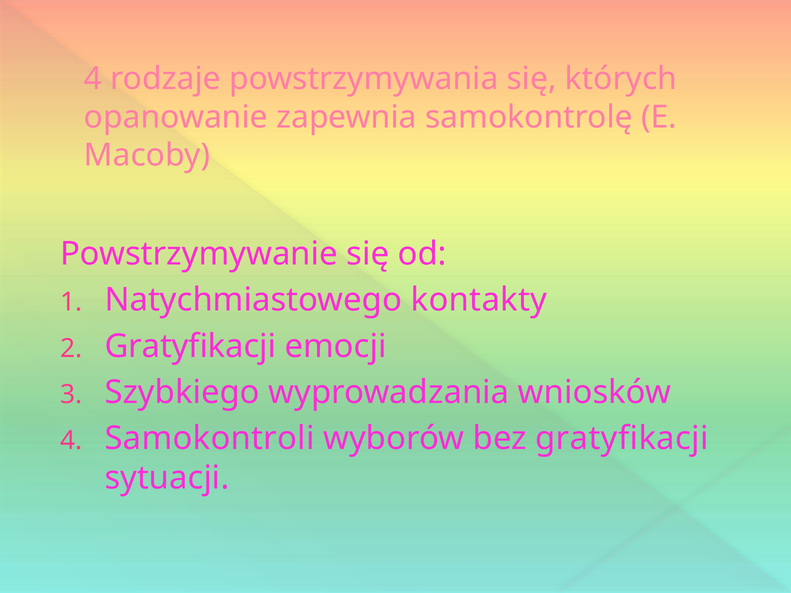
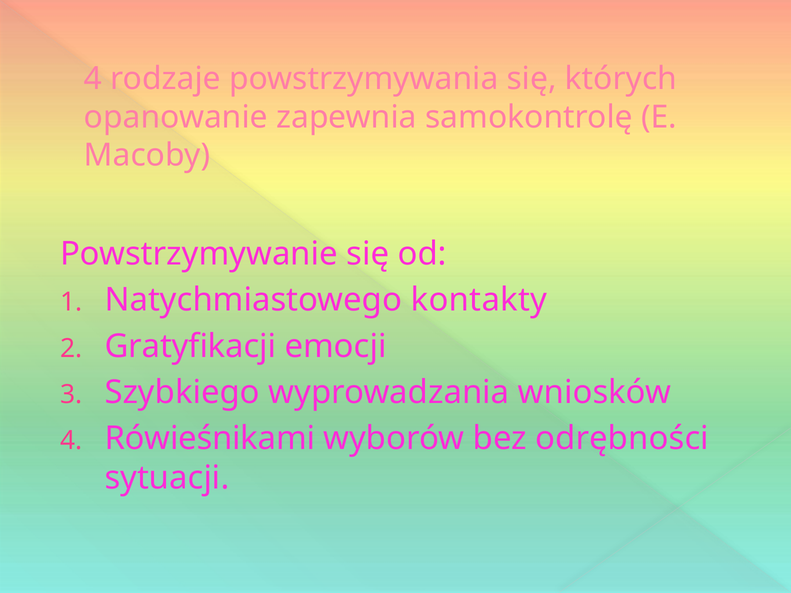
Samokontroli: Samokontroli -> Rówieśnikami
bez gratyfikacji: gratyfikacji -> odrębności
